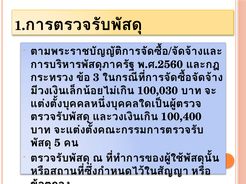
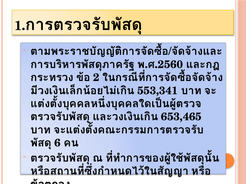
3: 3 -> 2
100,030: 100,030 -> 553,341
100,400: 100,400 -> 653,465
5: 5 -> 6
